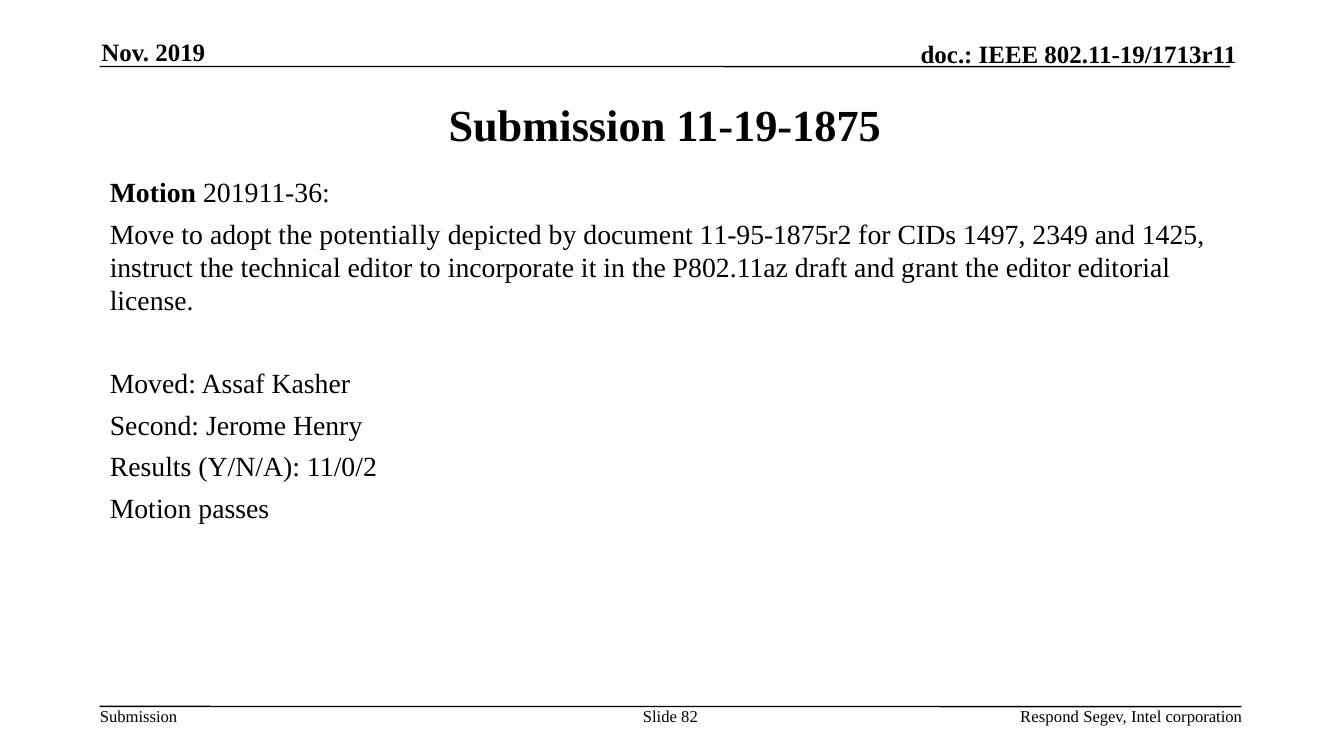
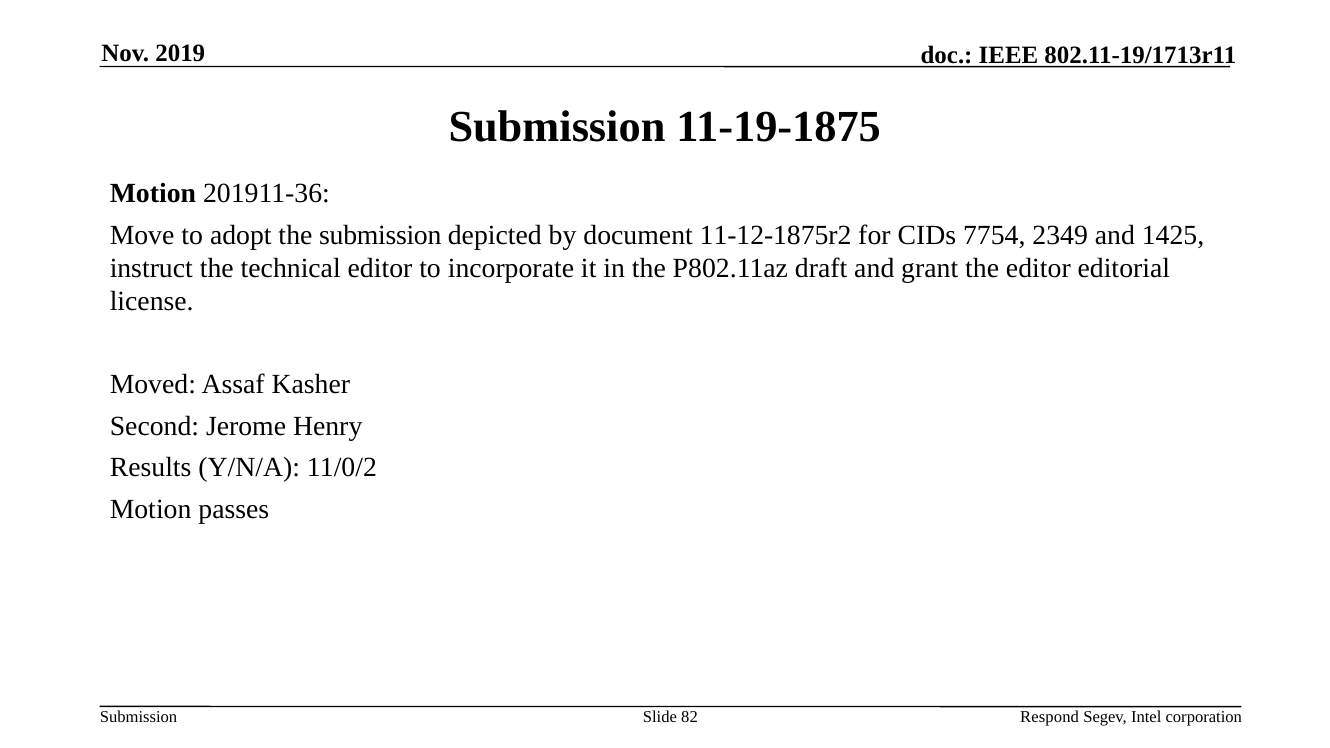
the potentially: potentially -> submission
11-95-1875r2: 11-95-1875r2 -> 11-12-1875r2
1497: 1497 -> 7754
